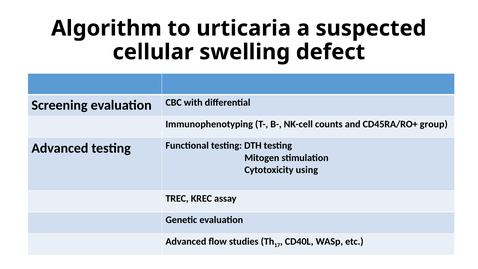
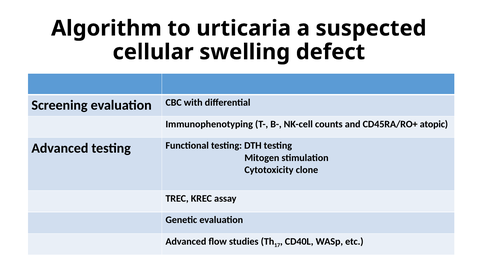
group: group -> atopic
using: using -> clone
